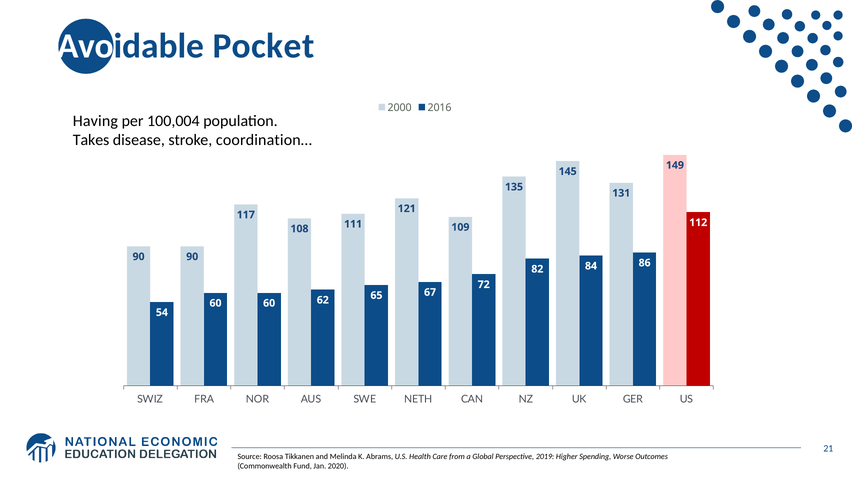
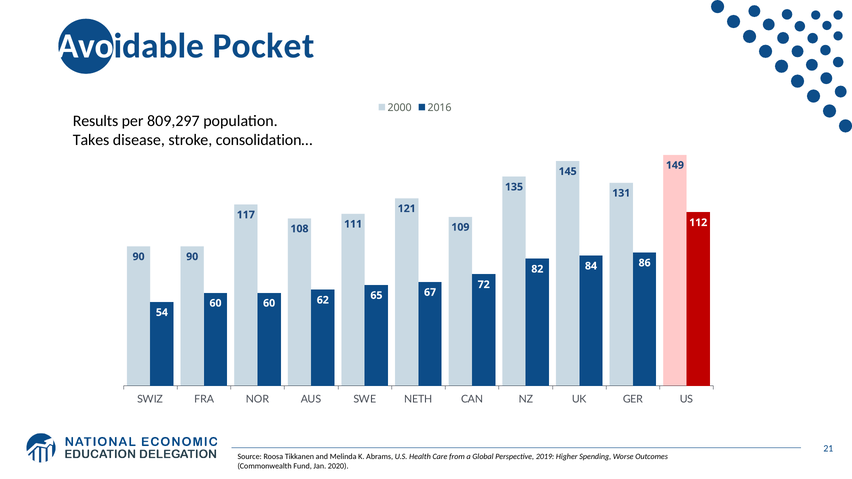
Having: Having -> Results
100,004: 100,004 -> 809,297
coordination…: coordination… -> consolidation…
